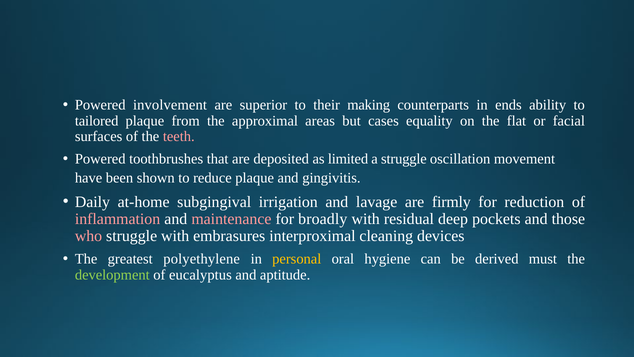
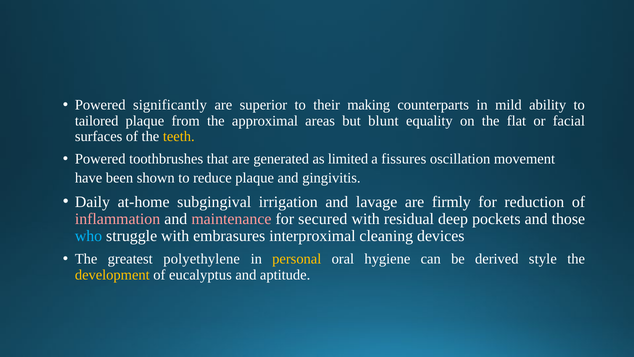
involvement: involvement -> significantly
ends: ends -> mild
cases: cases -> blunt
teeth colour: pink -> yellow
deposited: deposited -> generated
a struggle: struggle -> fissures
broadly: broadly -> secured
who colour: pink -> light blue
must: must -> style
development colour: light green -> yellow
